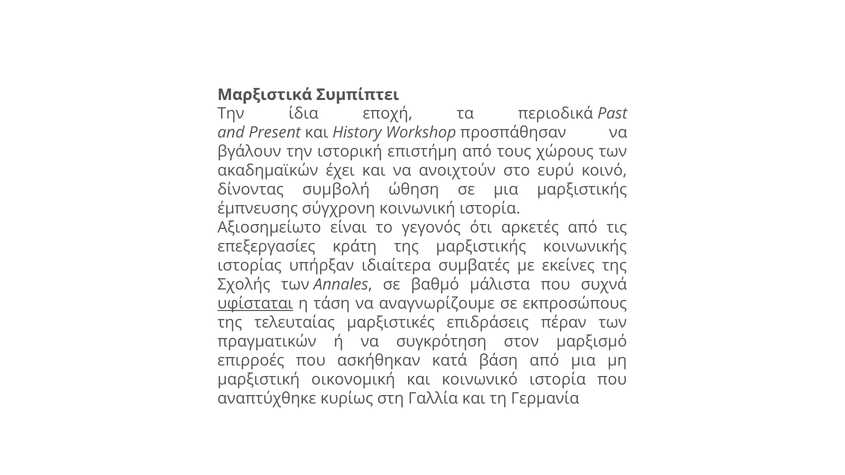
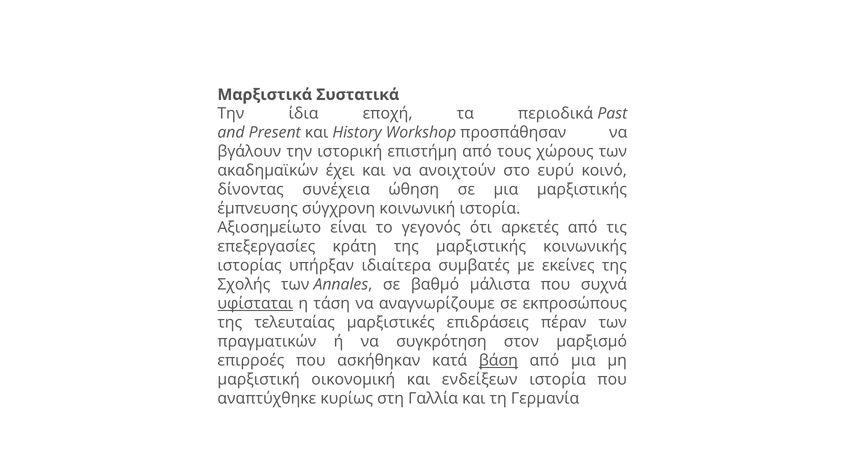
Συμπίπτει: Συμπίπτει -> Συστατικά
συμβολή: συμβολή -> συνέχεια
βάση underline: none -> present
κοινωνικό: κοινωνικό -> ενδείξεων
